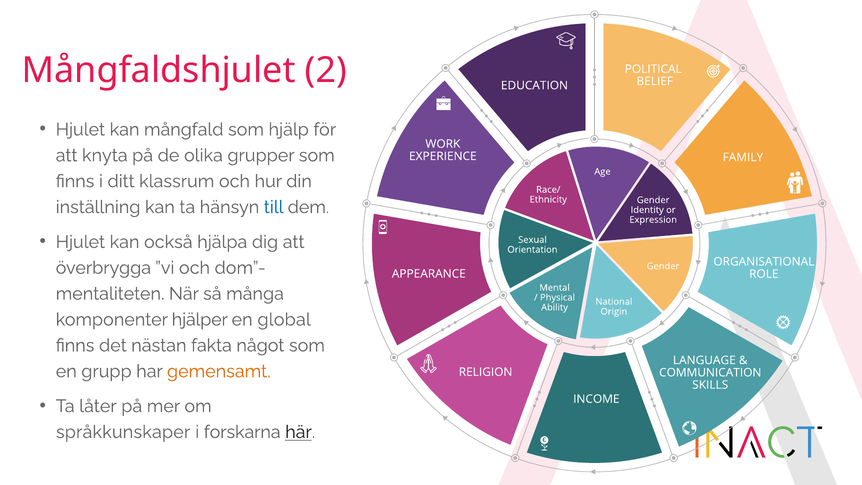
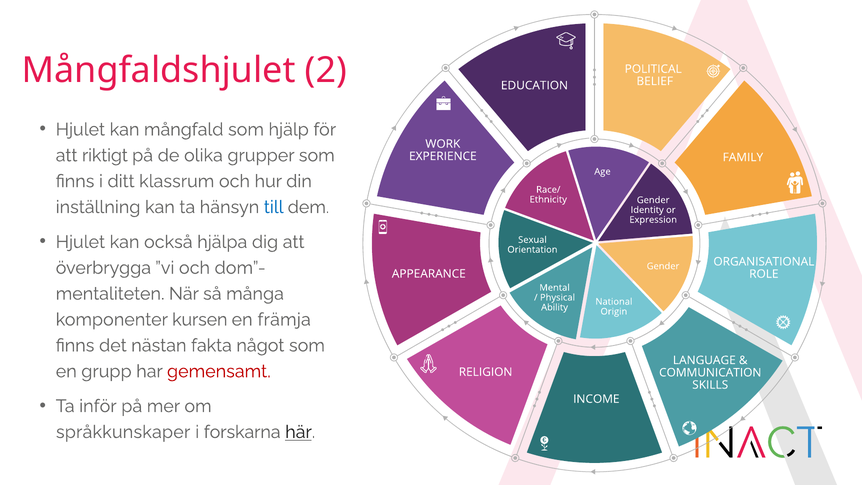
knyta: knyta -> riktigt
hjälper: hjälper -> kursen
global: global -> främja
gemensamt colour: orange -> red
låter: låter -> inför
